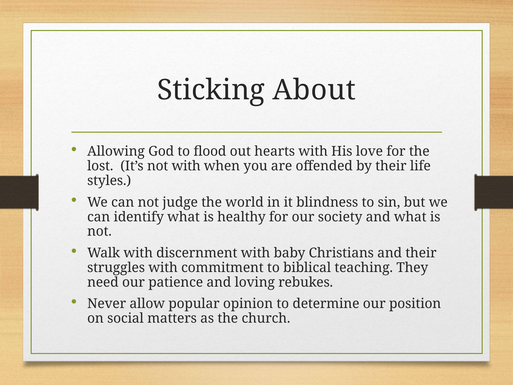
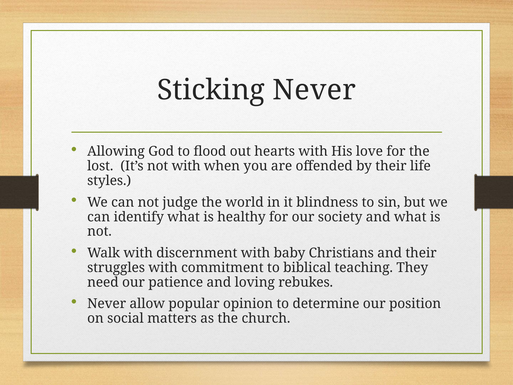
Sticking About: About -> Never
